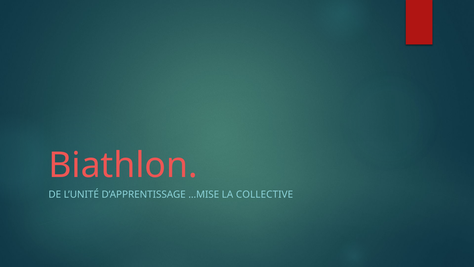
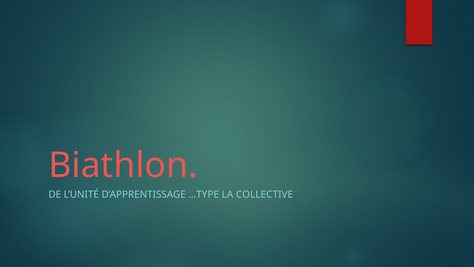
…MISE: …MISE -> …TYPE
